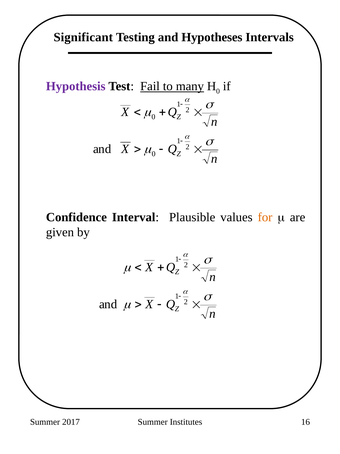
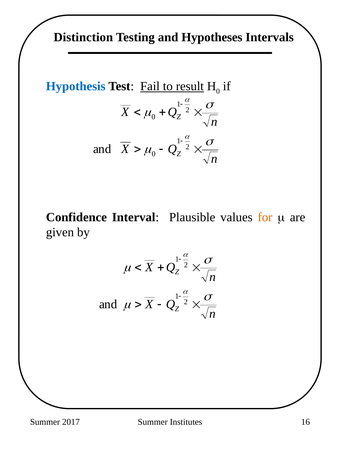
Significant: Significant -> Distinction
Hypothesis colour: purple -> blue
many: many -> result
